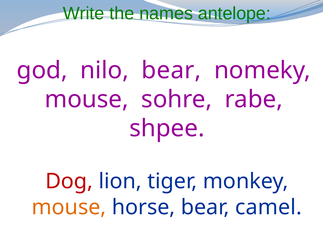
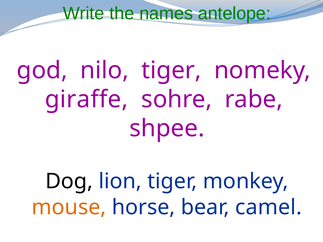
nilo bear: bear -> tiger
mouse at (87, 99): mouse -> giraffe
Dog colour: red -> black
